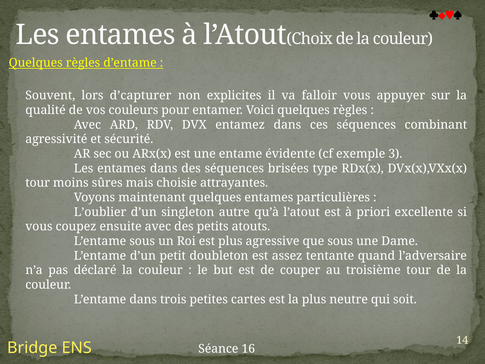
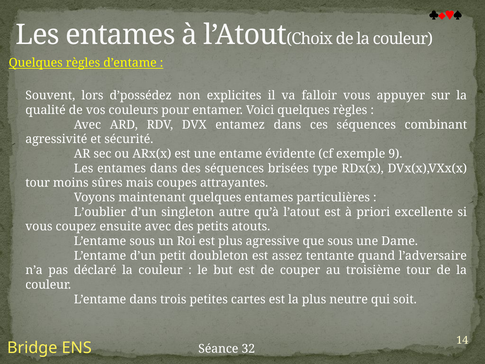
d’capturer: d’capturer -> d’possédez
3: 3 -> 9
choisie: choisie -> coupes
16: 16 -> 32
